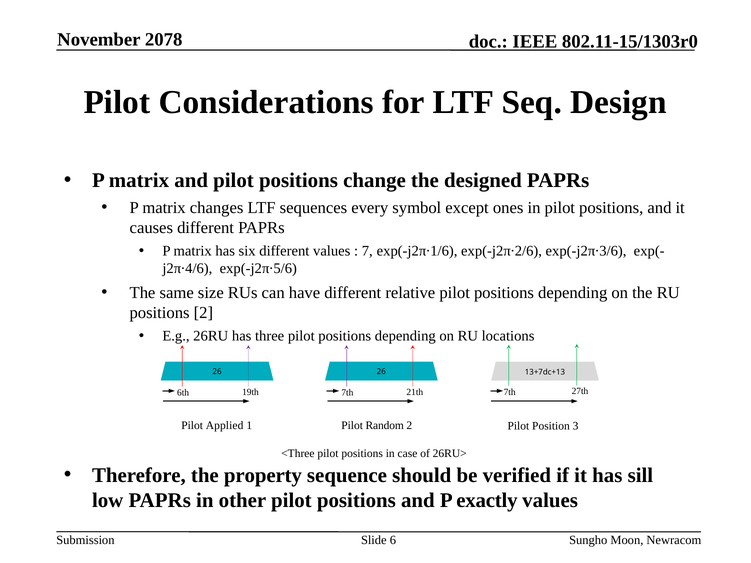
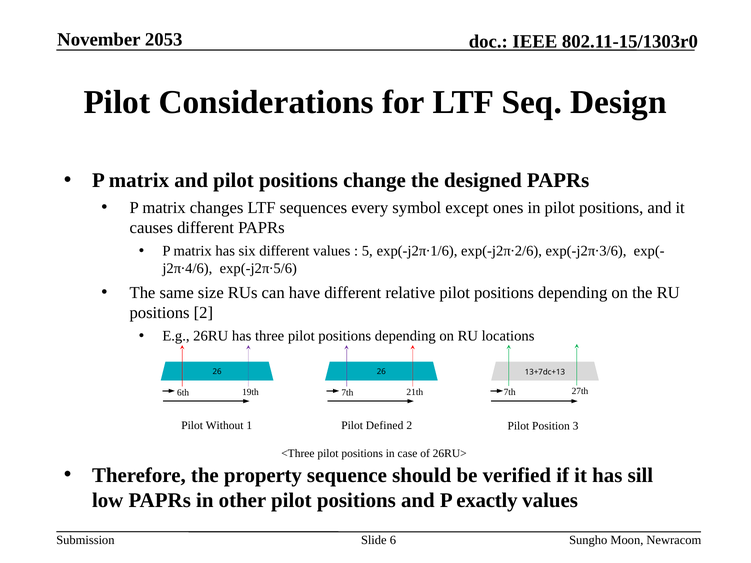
2078: 2078 -> 2053
7: 7 -> 5
Applied: Applied -> Without
Random: Random -> Defined
